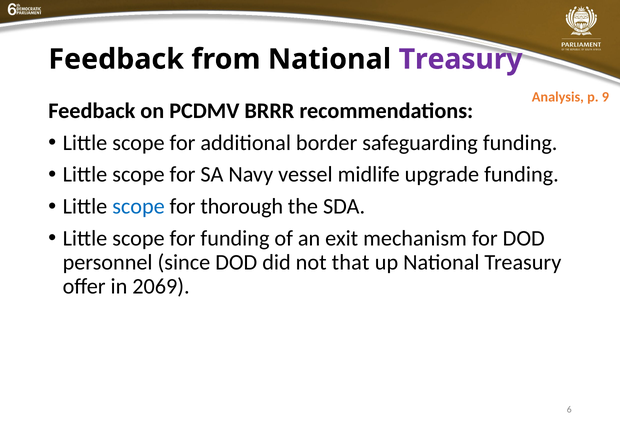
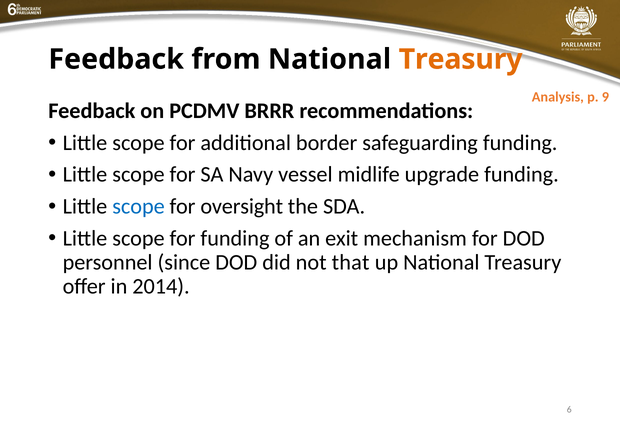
Treasury at (461, 59) colour: purple -> orange
thorough: thorough -> oversight
2069: 2069 -> 2014
